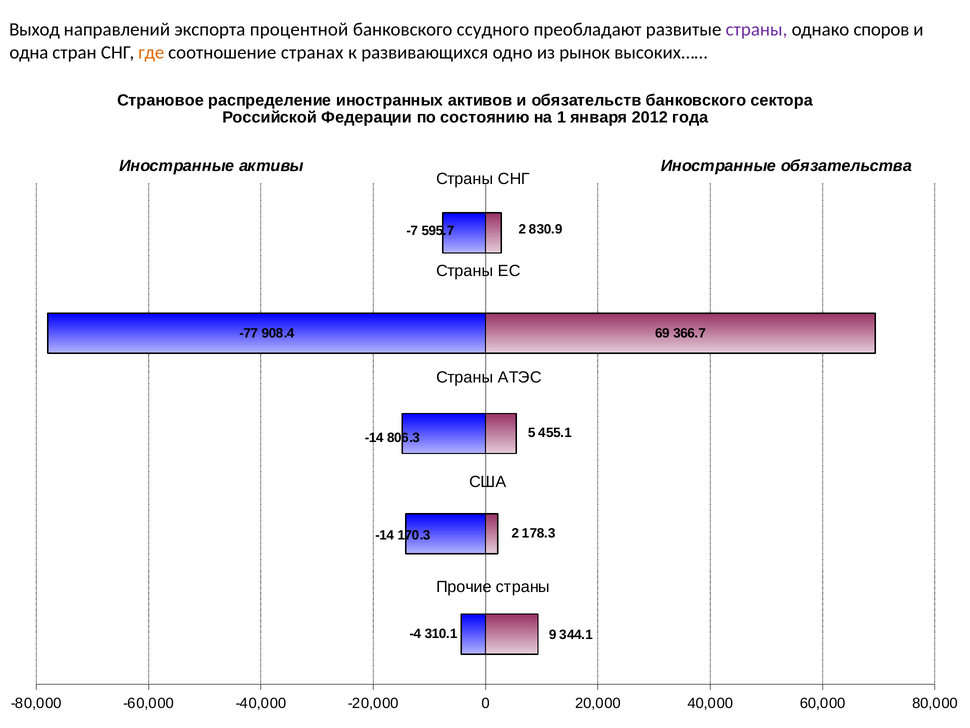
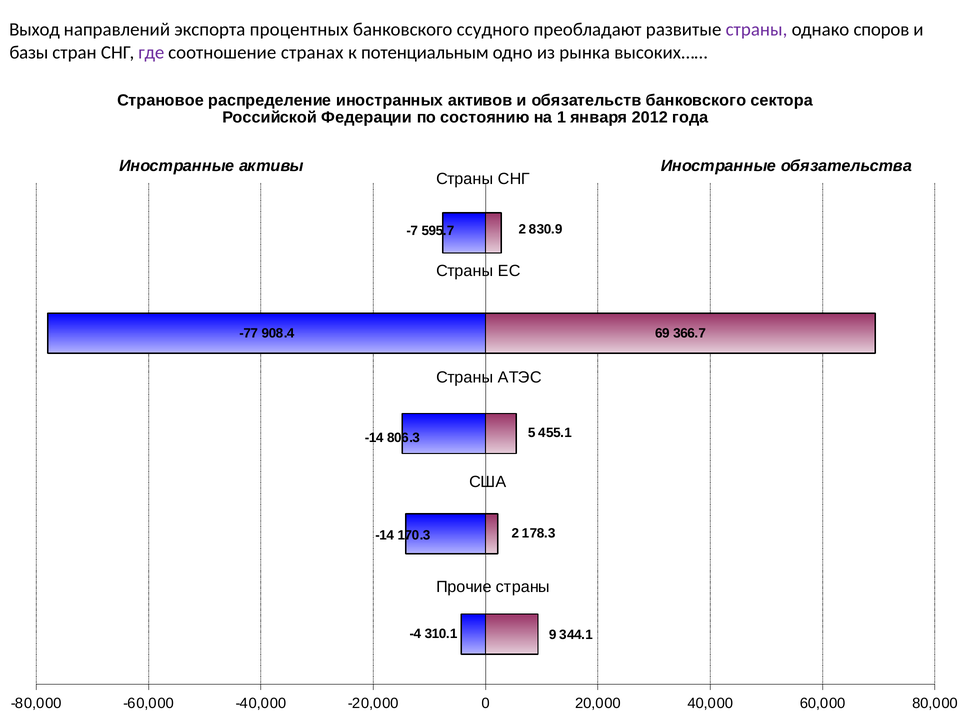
процентной: процентной -> процентных
одна: одна -> базы
где colour: orange -> purple
развивающихся: развивающихся -> потенциальным
рынок: рынок -> рынка
